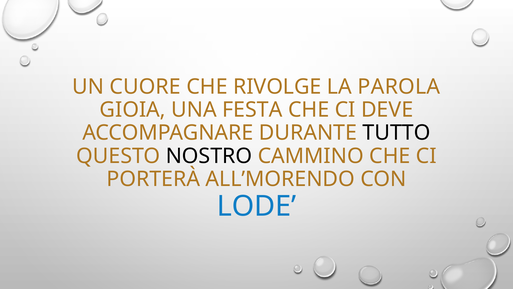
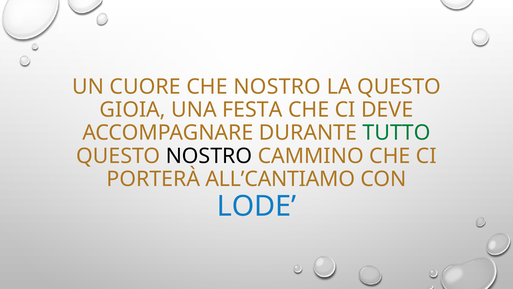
CHE RIVOLGE: RIVOLGE -> NOSTRO
LA PAROLA: PAROLA -> QUESTO
TUTTO colour: black -> green
ALL’MORENDO: ALL’MORENDO -> ALL’CANTIAMO
